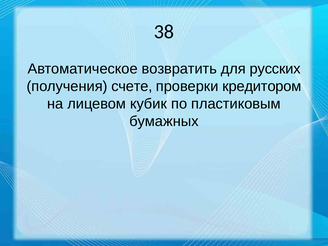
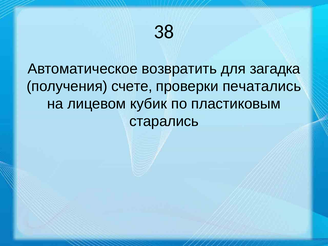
русских: русских -> загадка
кредитором: кредитором -> печатались
бумажных: бумажных -> старались
